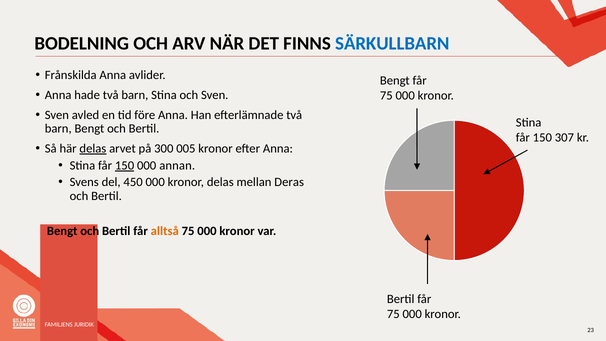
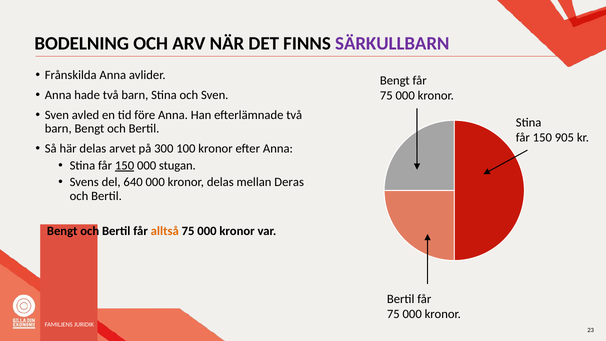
SÄRKULLBARN colour: blue -> purple
307: 307 -> 905
delas at (93, 149) underline: present -> none
005: 005 -> 100
annan: annan -> stugan
450: 450 -> 640
